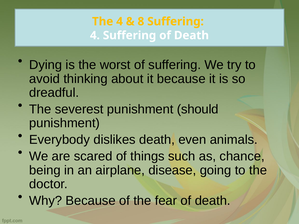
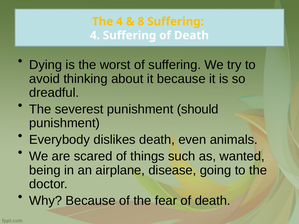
chance: chance -> wanted
